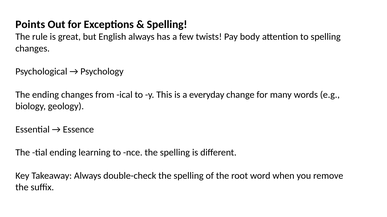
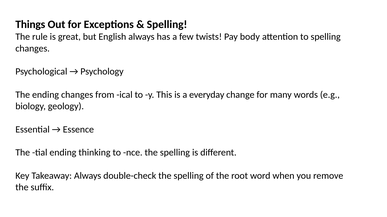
Points: Points -> Things
learning: learning -> thinking
